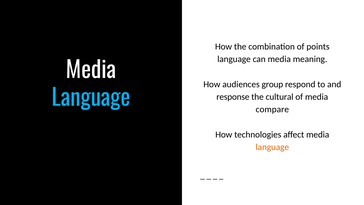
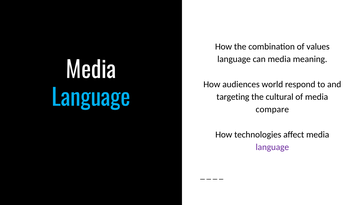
points: points -> values
group: group -> world
response: response -> targeting
language at (272, 147) colour: orange -> purple
